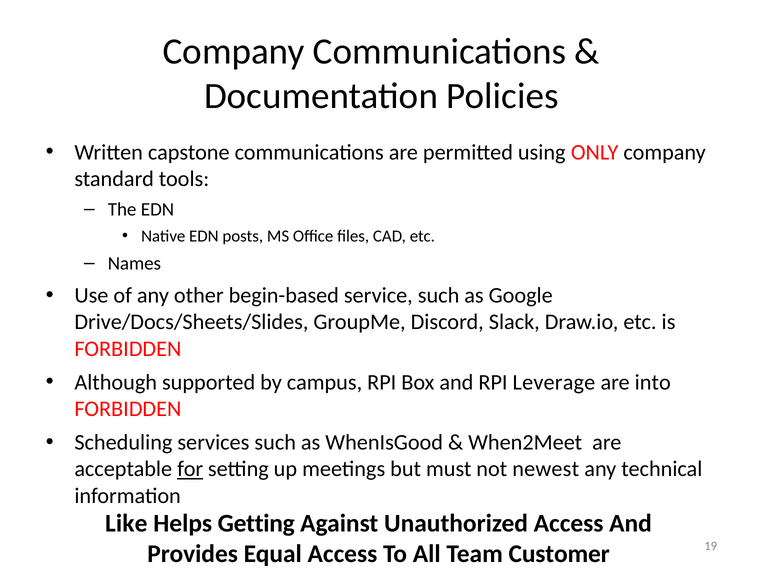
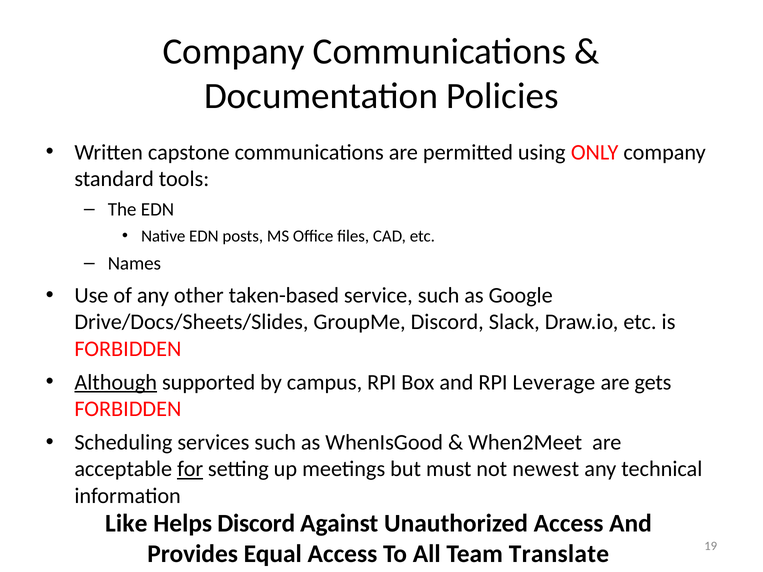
begin-based: begin-based -> taken-based
Although underline: none -> present
into: into -> gets
Helps Getting: Getting -> Discord
Customer: Customer -> Translate
